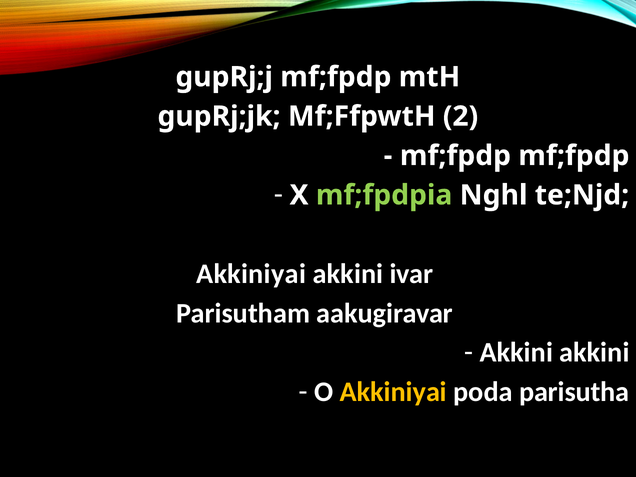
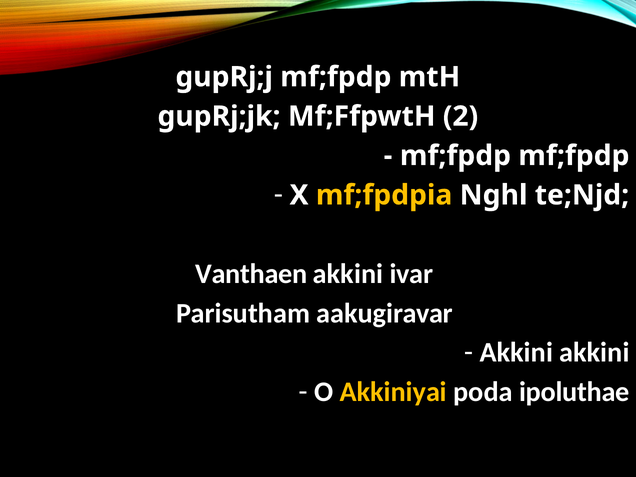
mf;fpdpia colour: light green -> yellow
Akkiniyai at (251, 274): Akkiniyai -> Vanthaen
parisutha: parisutha -> ipoluthae
